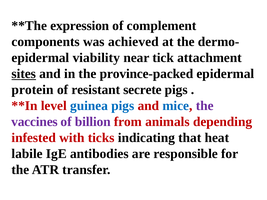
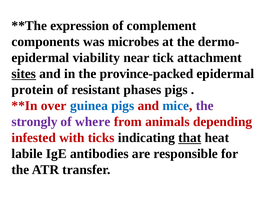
achieved: achieved -> microbes
secrete: secrete -> phases
level: level -> over
vaccines: vaccines -> strongly
billion: billion -> where
that underline: none -> present
